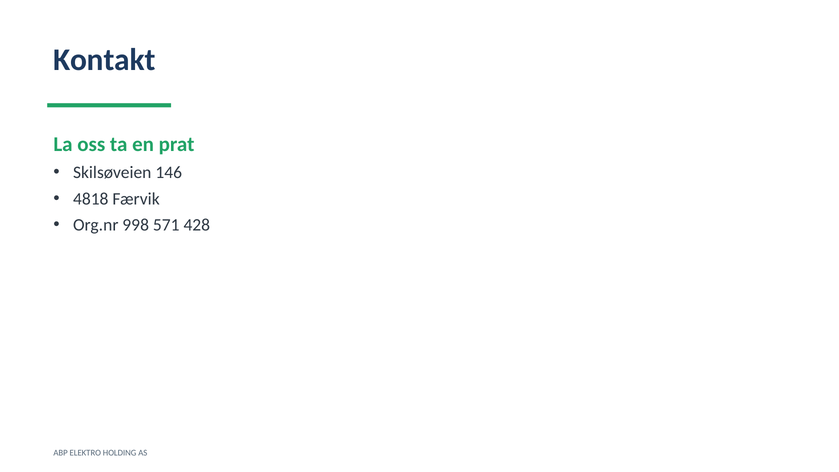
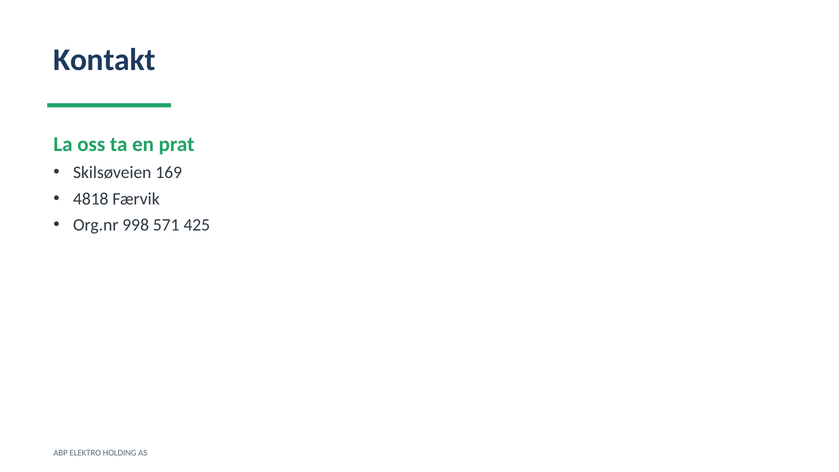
146: 146 -> 169
428: 428 -> 425
